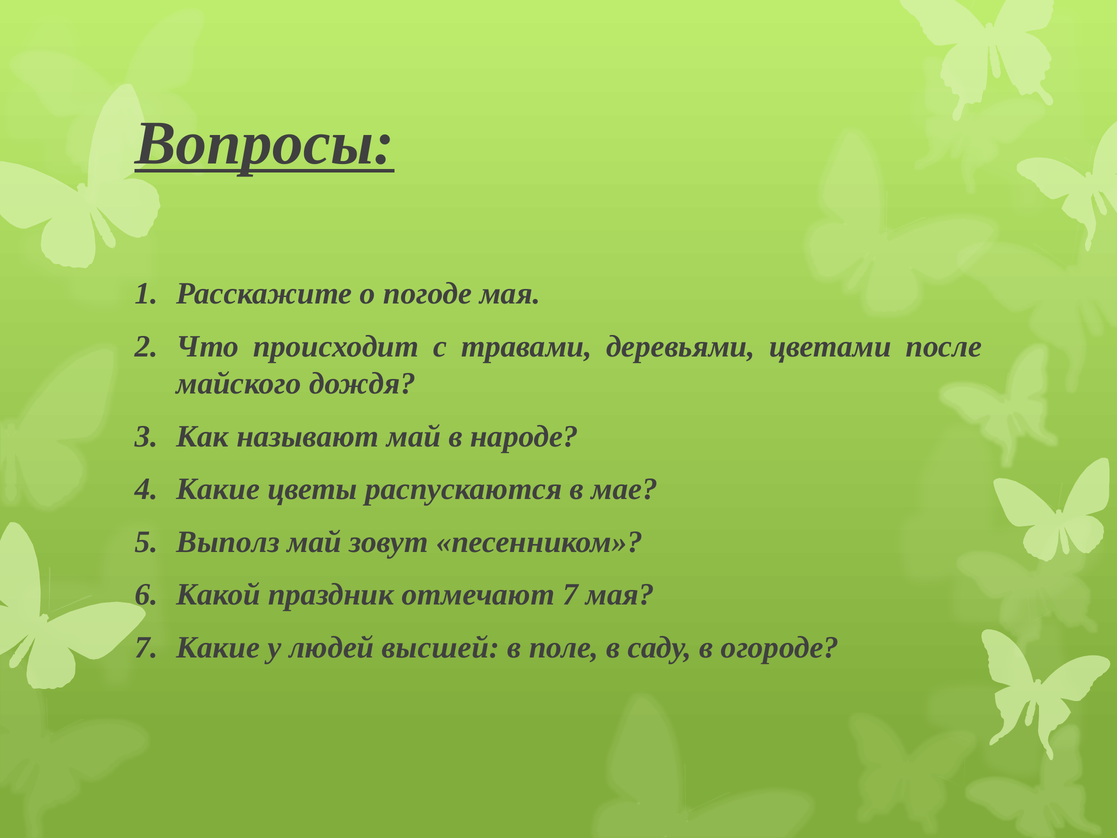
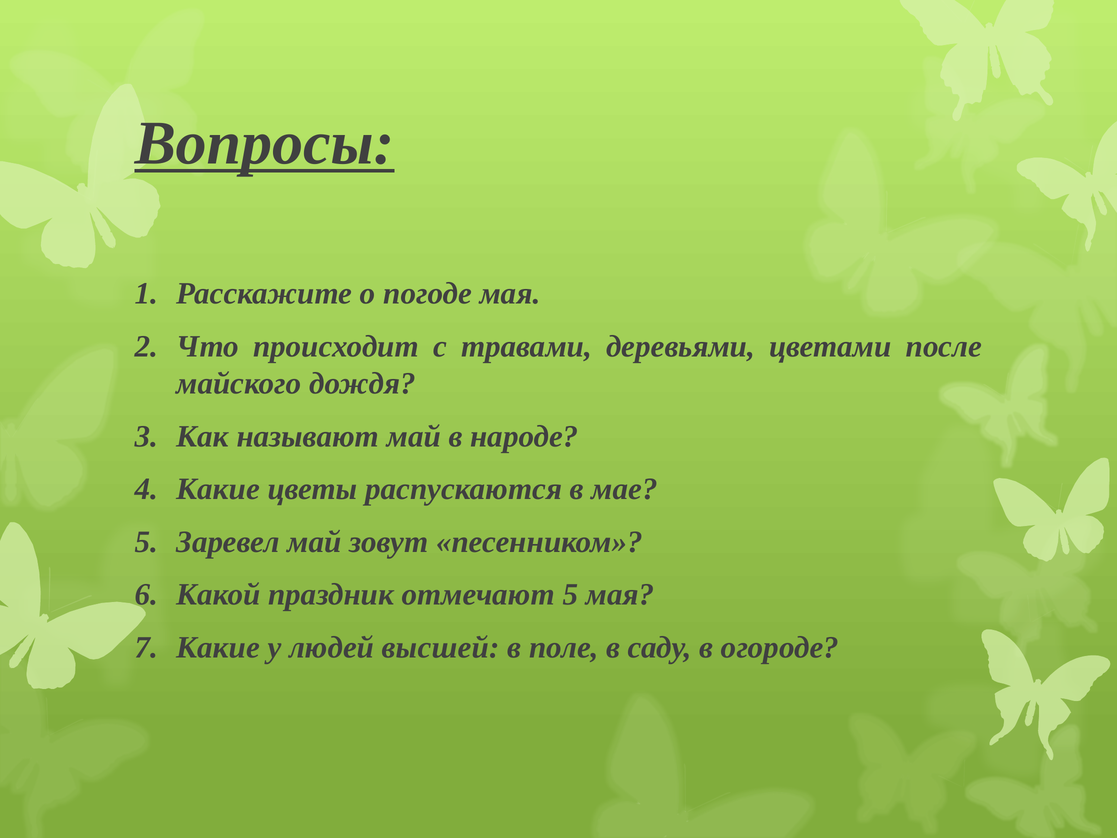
Выполз: Выполз -> Заревел
отмечают 7: 7 -> 5
